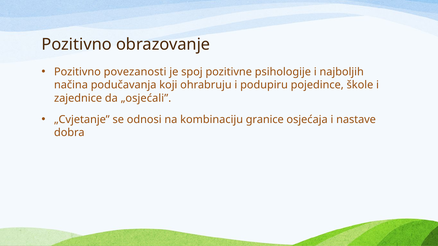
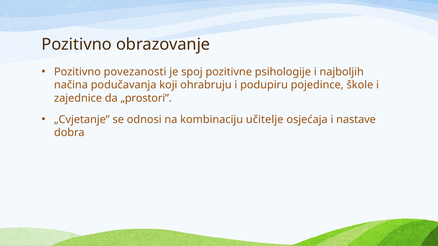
„osjećali: „osjećali -> „prostori
granice: granice -> učitelje
